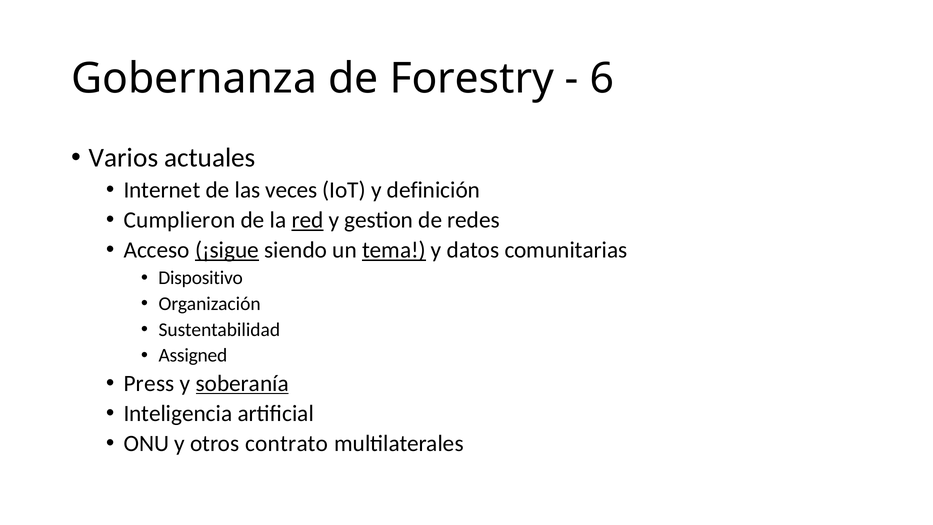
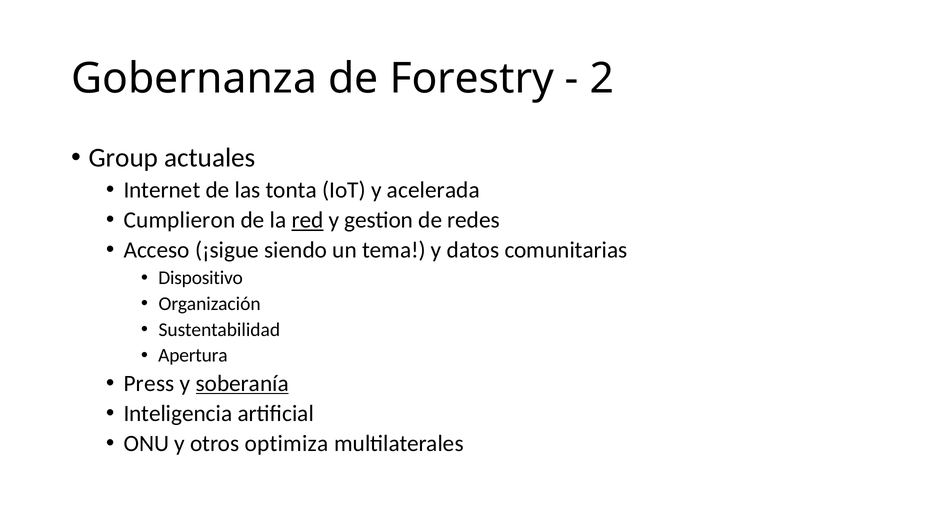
6: 6 -> 2
Varios: Varios -> Group
veces: veces -> tonta
definición: definición -> acelerada
¡sigue underline: present -> none
tema underline: present -> none
Assigned: Assigned -> Apertura
contrato: contrato -> optimiza
